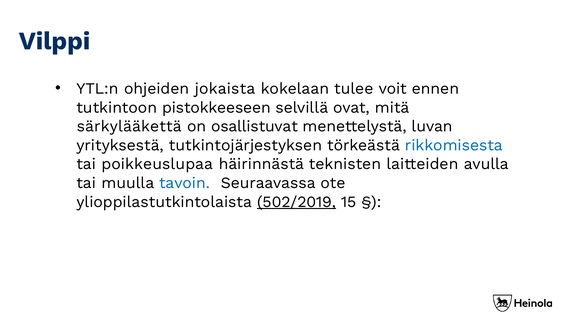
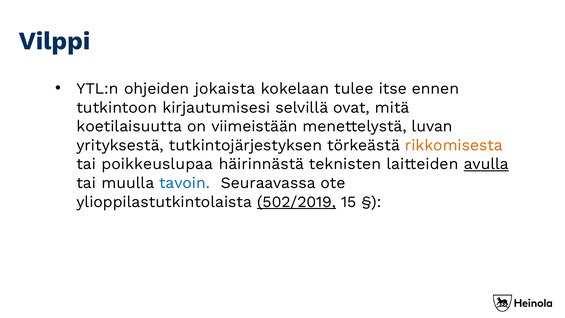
voit: voit -> itse
pistokkeeseen: pistokkeeseen -> kirjautumisesi
särkylääkettä: särkylääkettä -> koetilaisuutta
osallistuvat: osallistuvat -> viimeistään
rikkomisesta colour: blue -> orange
avulla underline: none -> present
